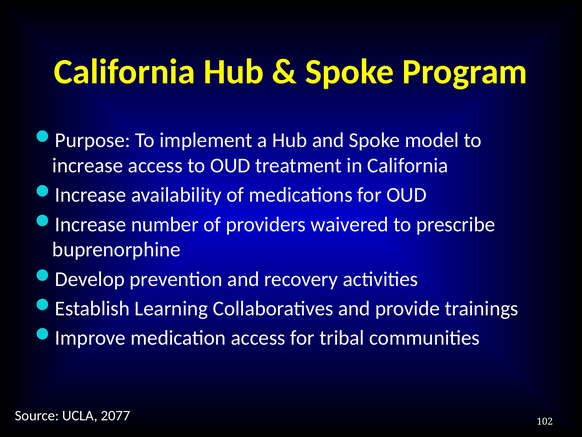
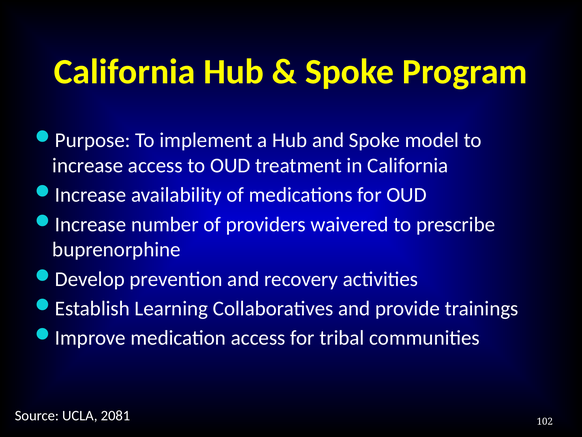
2077: 2077 -> 2081
